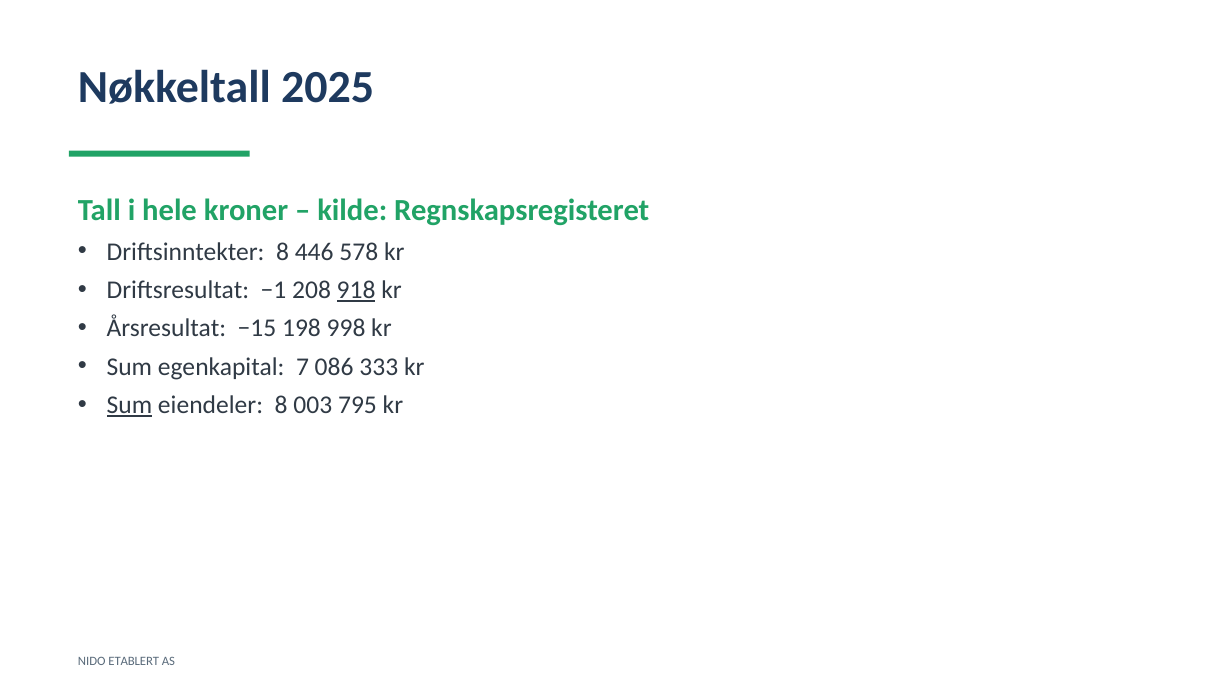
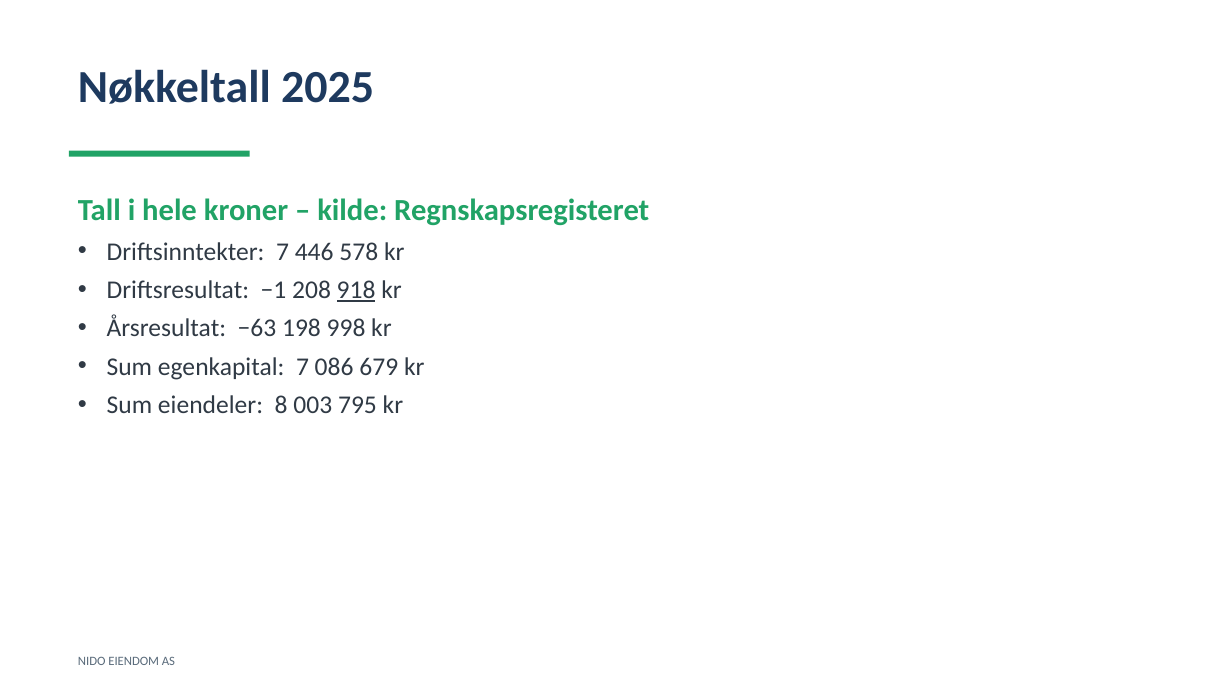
Driftsinntekter 8: 8 -> 7
−15: −15 -> −63
333: 333 -> 679
Sum at (129, 405) underline: present -> none
ETABLERT: ETABLERT -> EIENDOM
